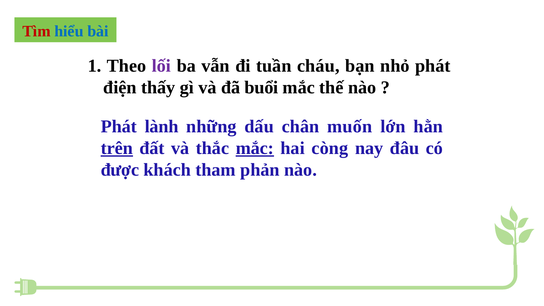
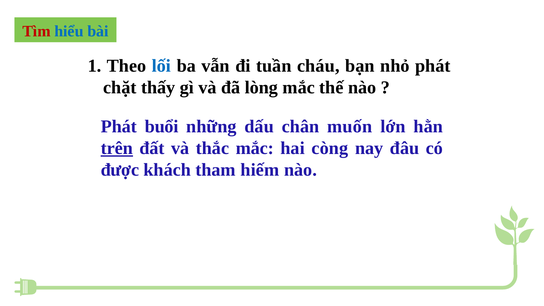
lối colour: purple -> blue
điện: điện -> chặt
buổi: buổi -> lòng
lành: lành -> buổi
mắc at (255, 148) underline: present -> none
phản: phản -> hiếm
